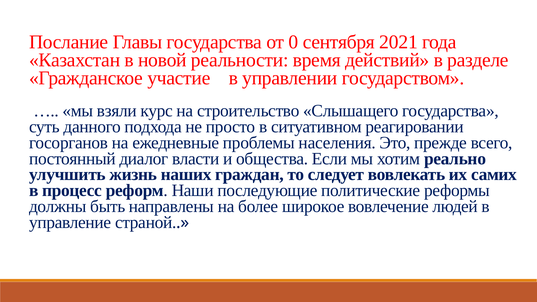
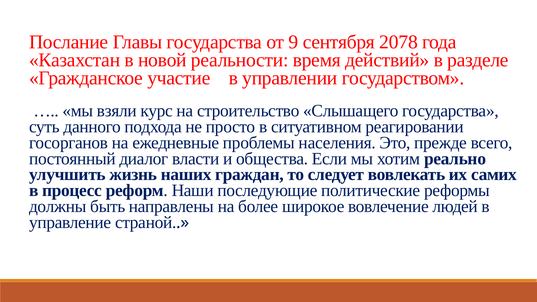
0: 0 -> 9
2021: 2021 -> 2078
